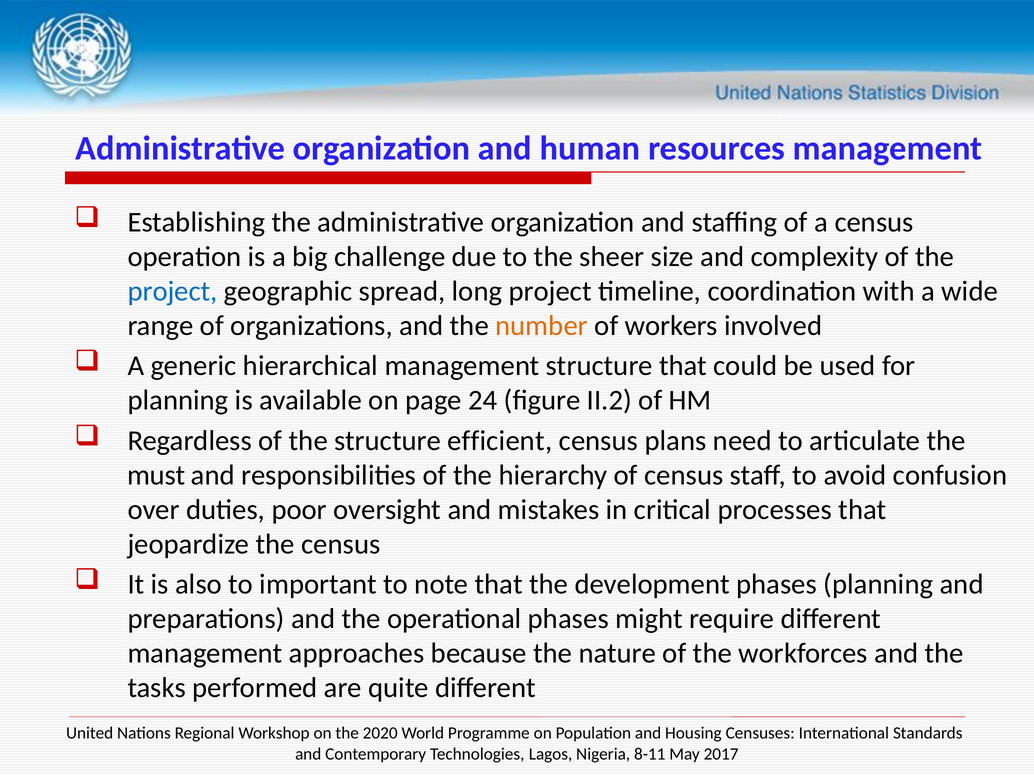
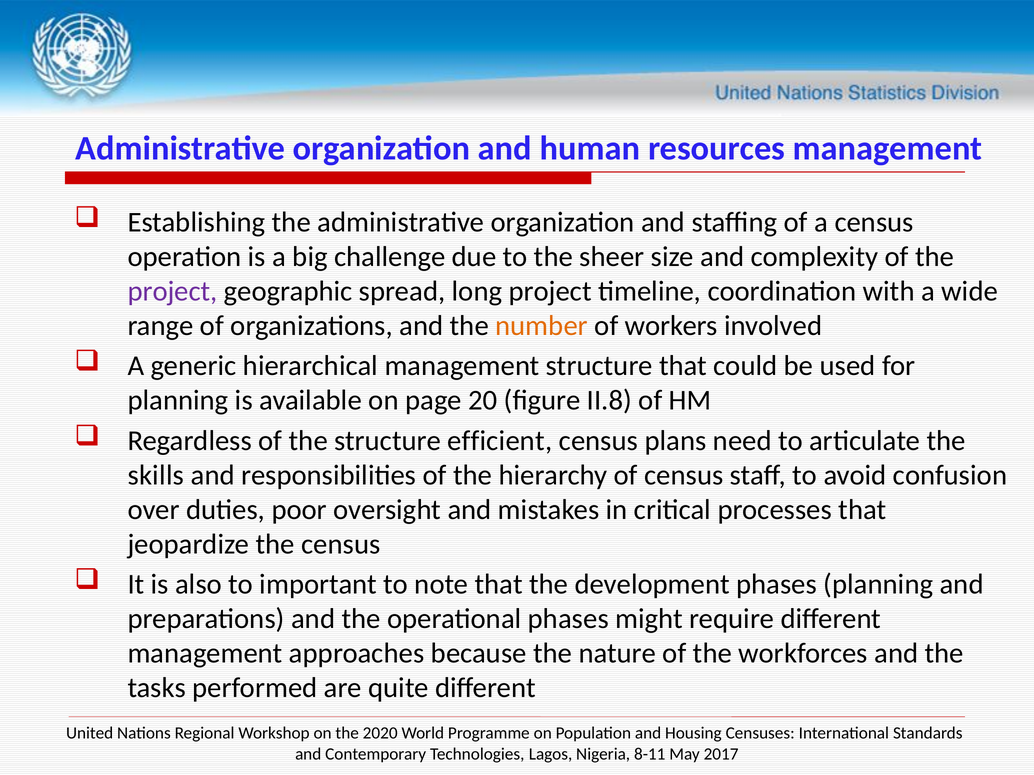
project at (172, 292) colour: blue -> purple
24: 24 -> 20
II.2: II.2 -> II.8
must: must -> skills
